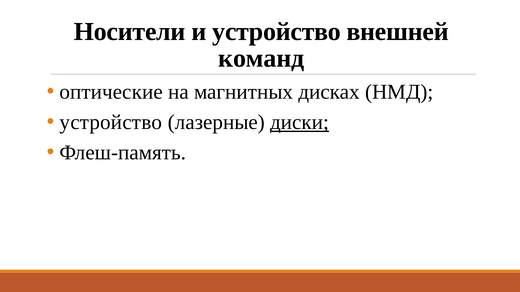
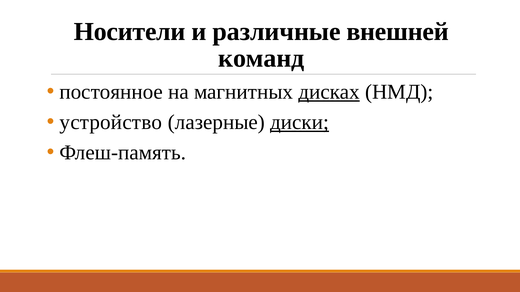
и устройство: устройство -> различные
оптические: оптические -> постоянное
дисках underline: none -> present
